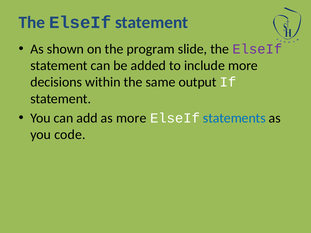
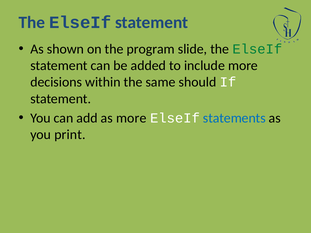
ElseIf at (257, 49) colour: purple -> green
output: output -> should
code: code -> print
